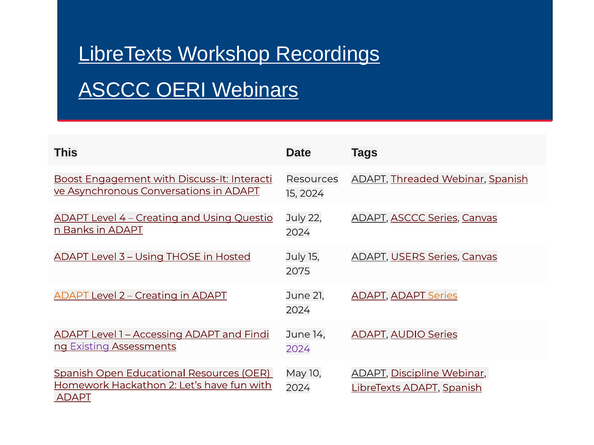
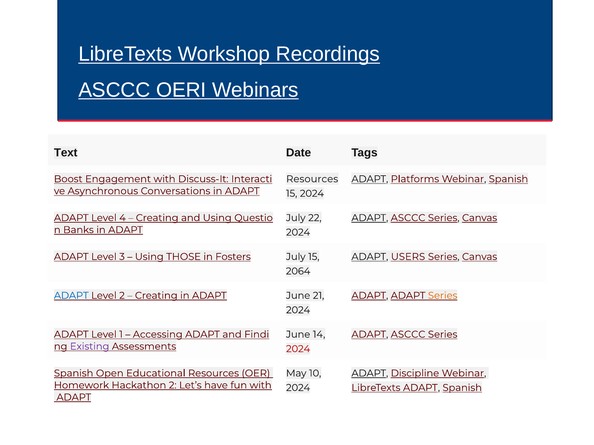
This: This -> Text
Threaded: Threaded -> Platforms
Hosted: Hosted -> Fosters
2075: 2075 -> 2064
ADAPT at (71, 296) colour: orange -> blue
AUDIO at (408, 335): AUDIO -> ASCCC
2024 at (298, 349) colour: purple -> red
